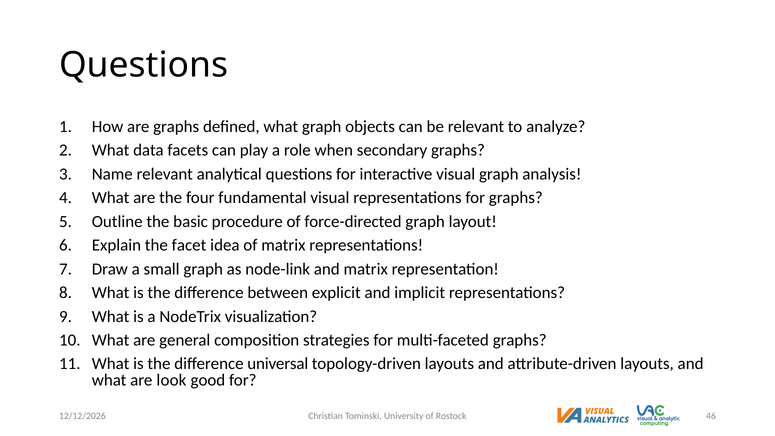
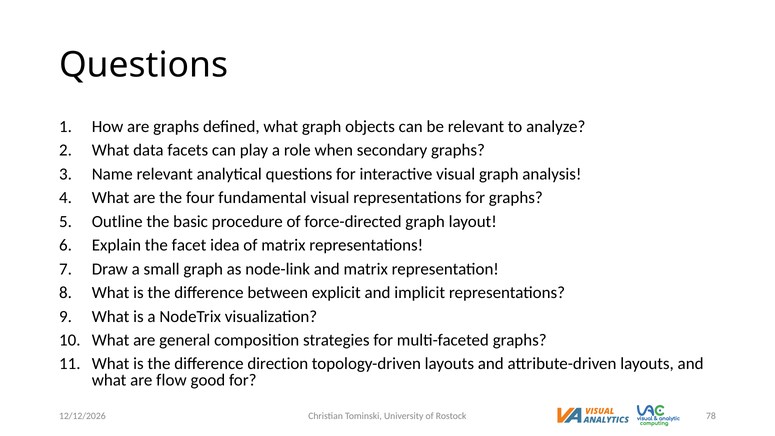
universal: universal -> direction
look: look -> flow
46: 46 -> 78
